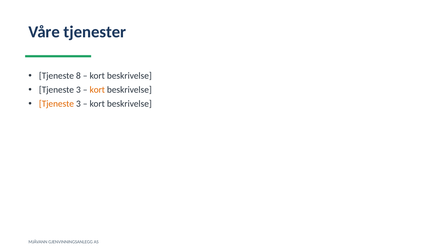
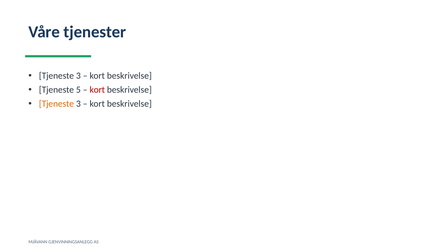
8 at (78, 76): 8 -> 3
3 at (78, 90): 3 -> 5
kort at (97, 90) colour: orange -> red
